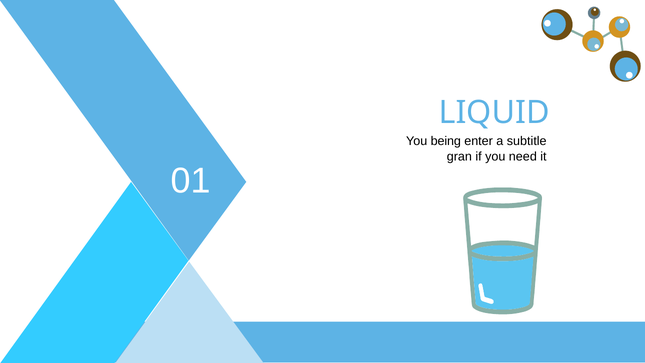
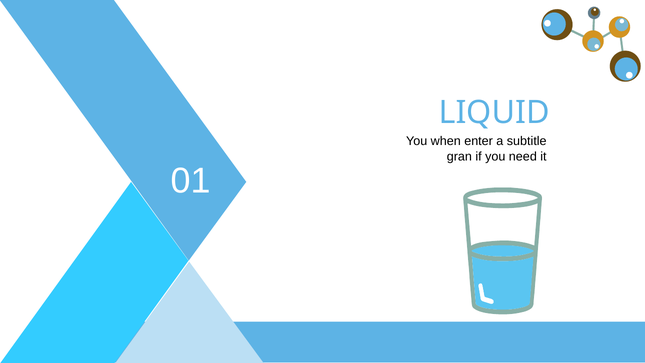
being: being -> when
